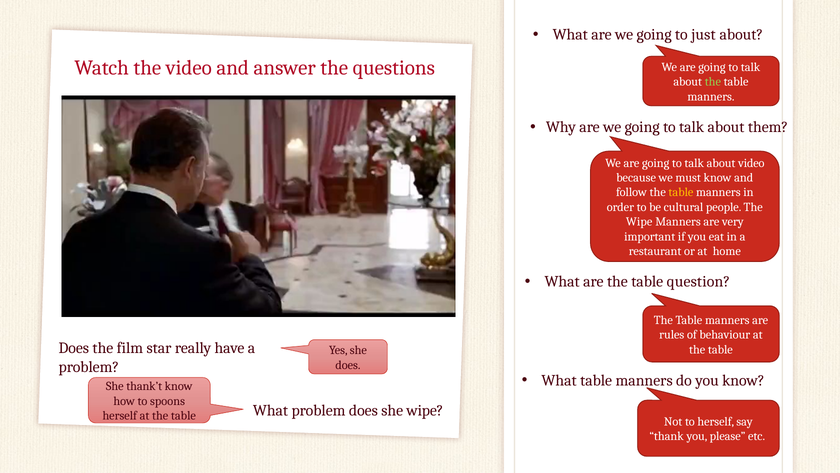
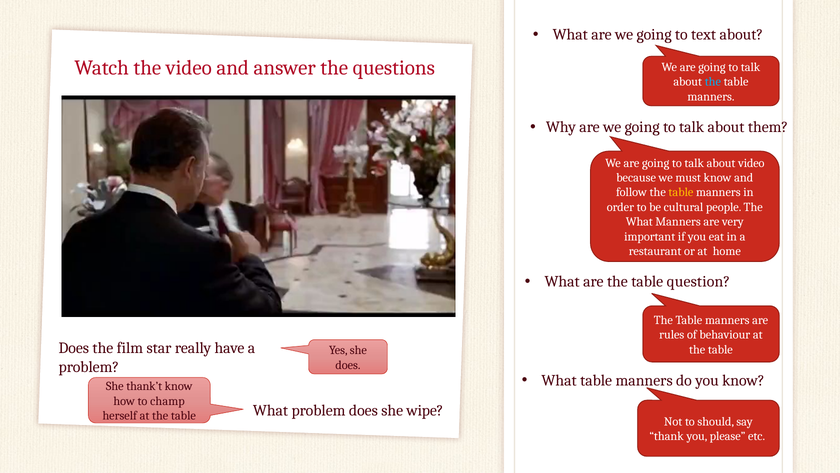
just: just -> text
the at (713, 82) colour: light green -> light blue
Wipe at (639, 222): Wipe -> What
spoons: spoons -> champ
to herself: herself -> should
